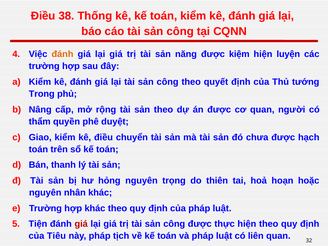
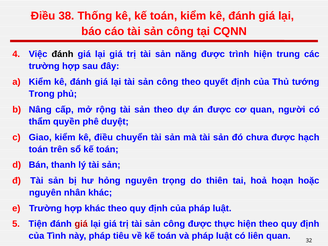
đánh at (62, 54) colour: orange -> black
kiệm: kiệm -> trình
luyện: luyện -> trung
Tiêu: Tiêu -> Tình
tịch: tịch -> tiêu
